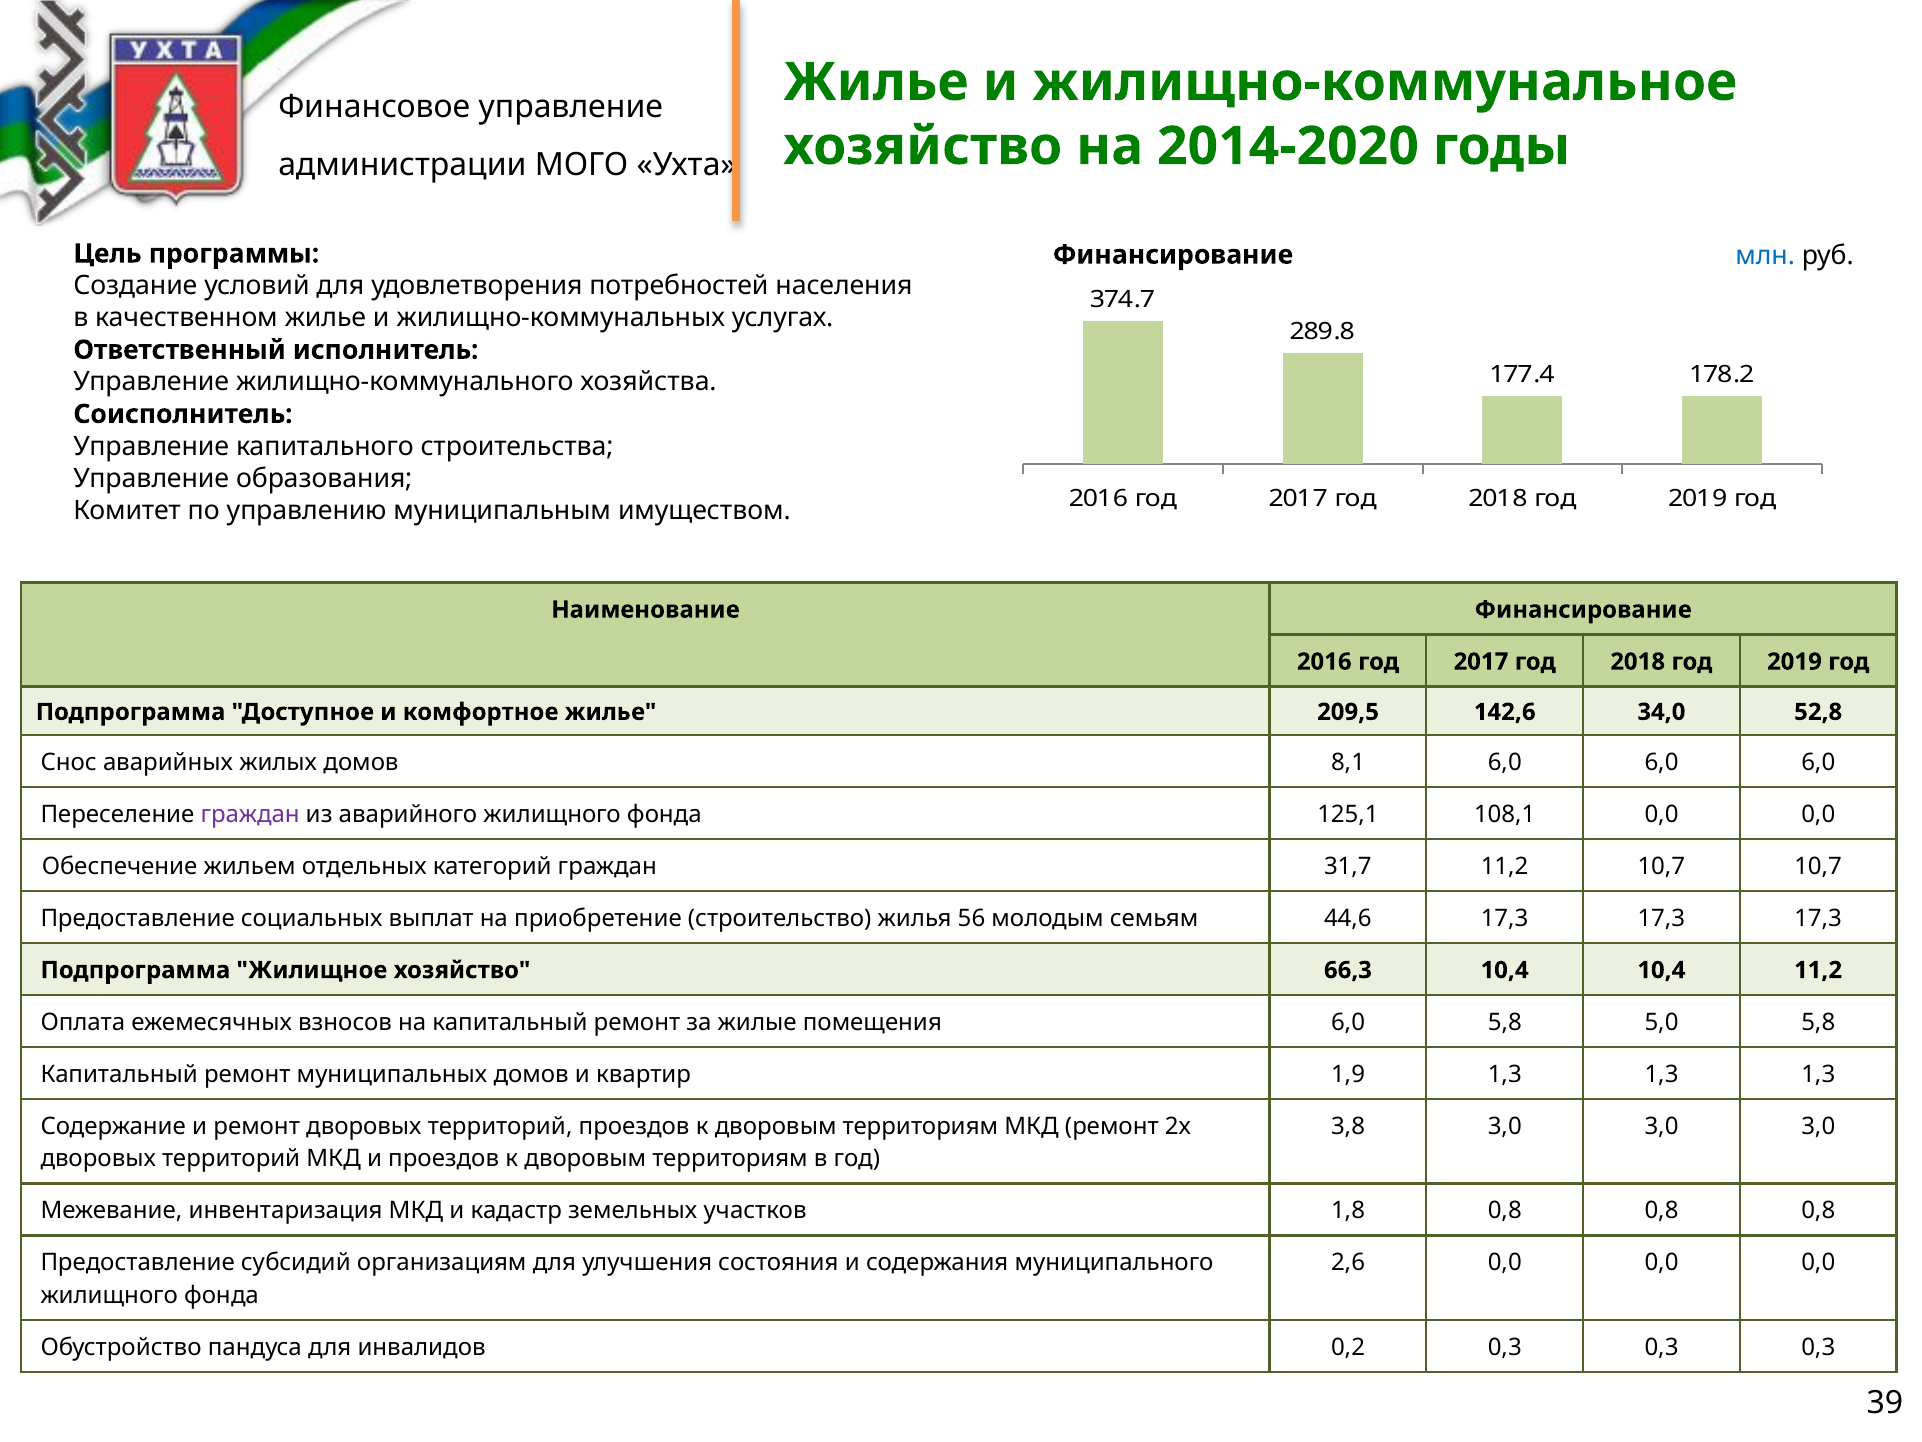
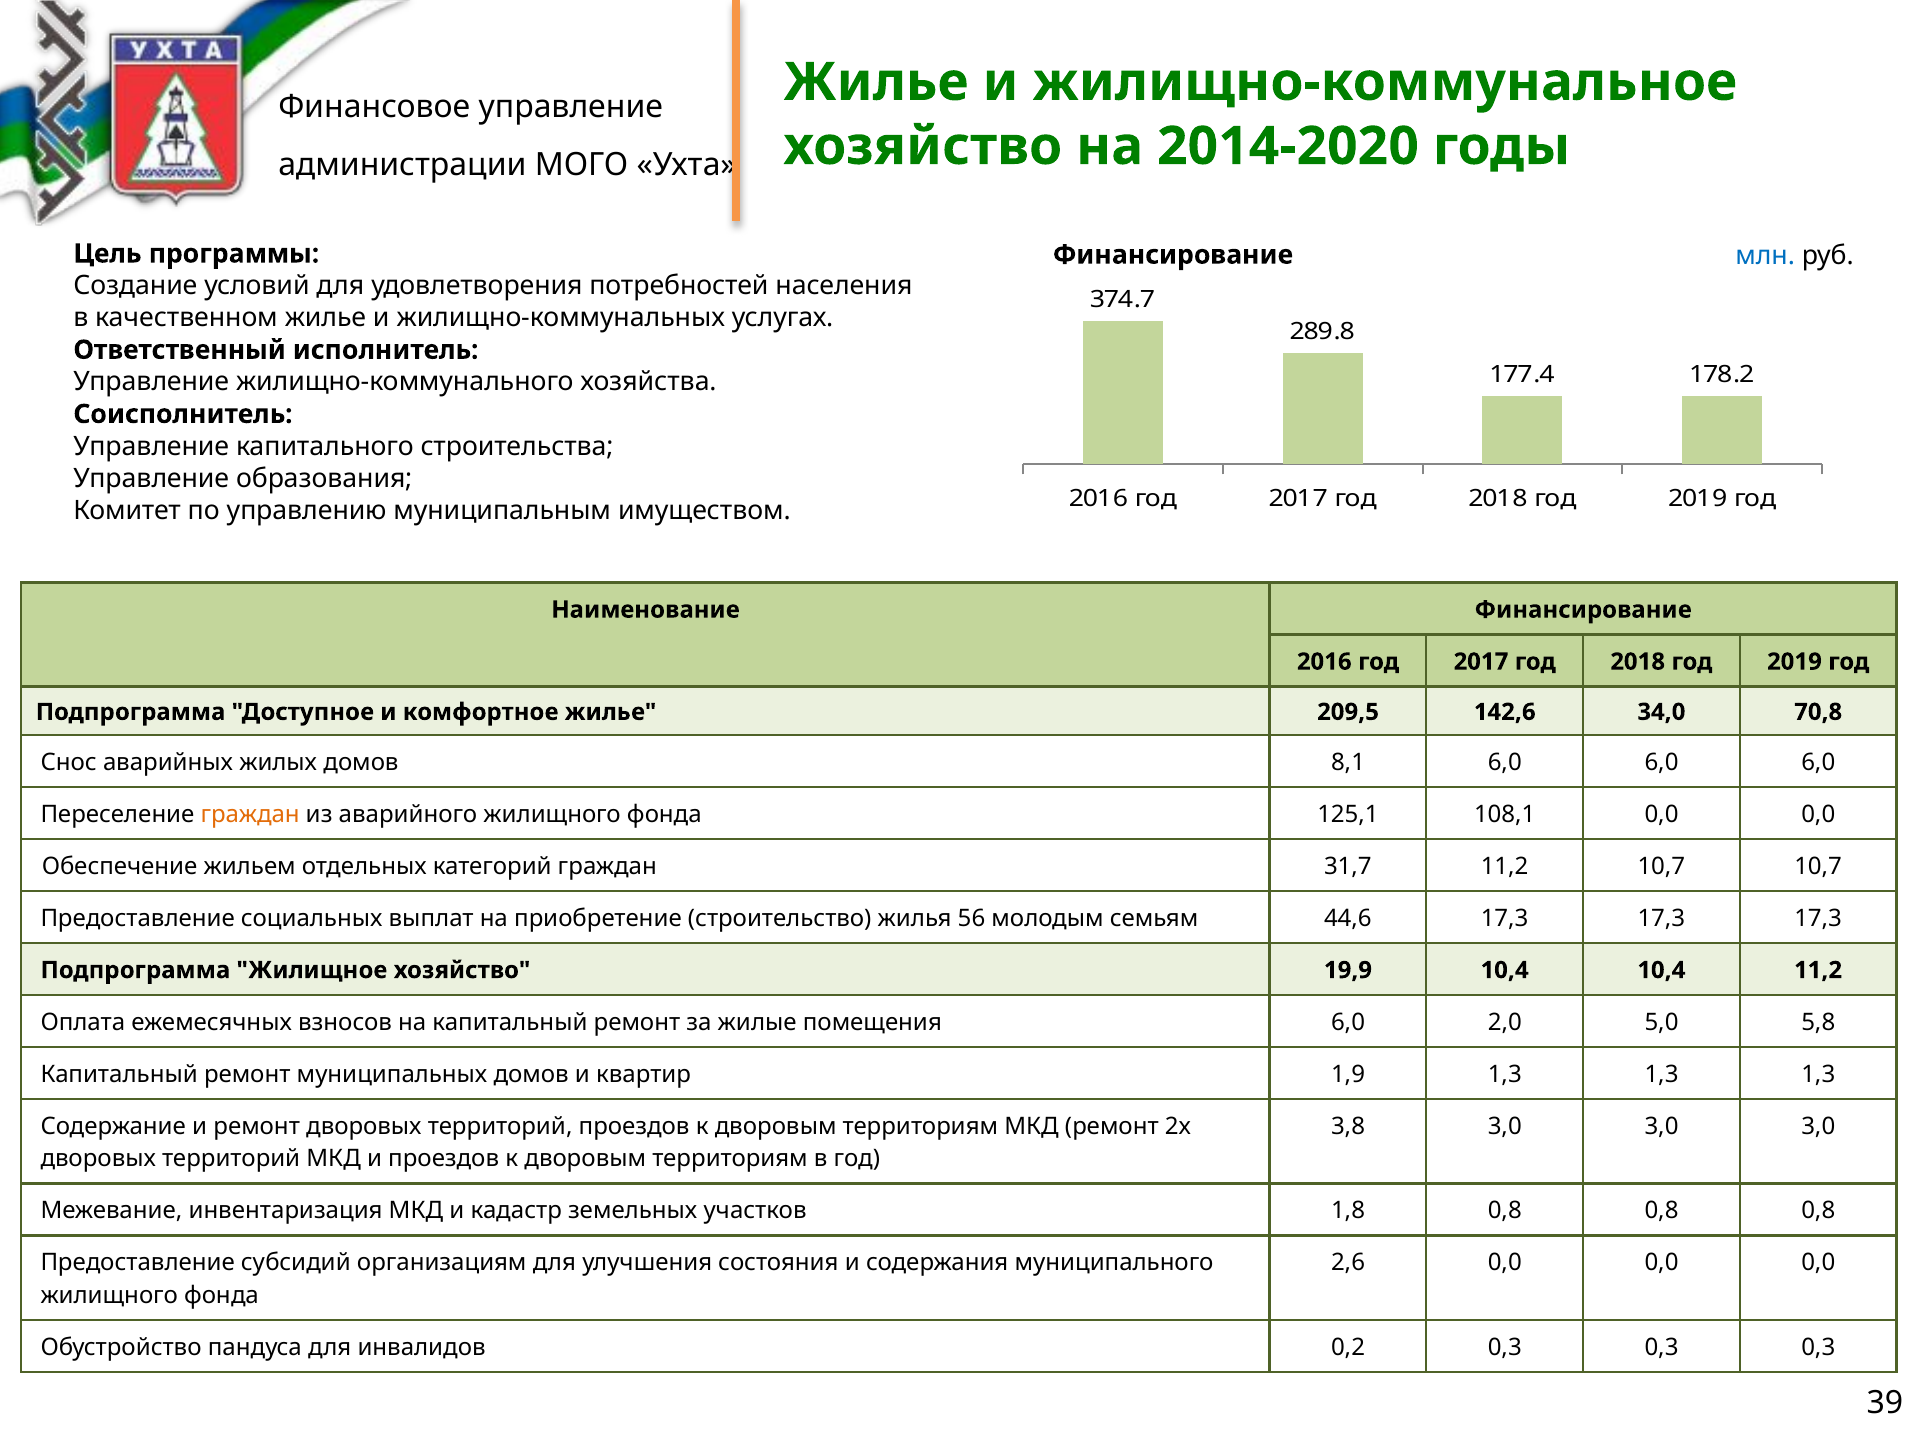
52,8: 52,8 -> 70,8
граждан at (250, 814) colour: purple -> orange
66,3: 66,3 -> 19,9
6,0 5,8: 5,8 -> 2,0
